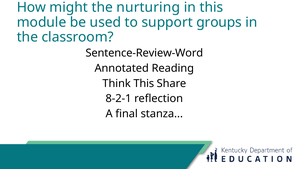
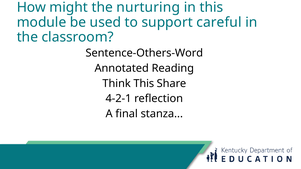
groups: groups -> careful
Sentence-Review-Word: Sentence-Review-Word -> Sentence-Others-Word
8-2-1: 8-2-1 -> 4-2-1
